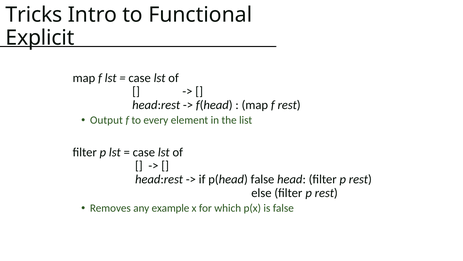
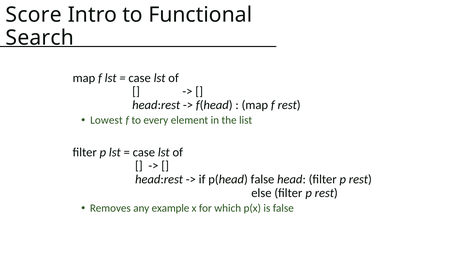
Tricks: Tricks -> Score
Explicit: Explicit -> Search
Output: Output -> Lowest
